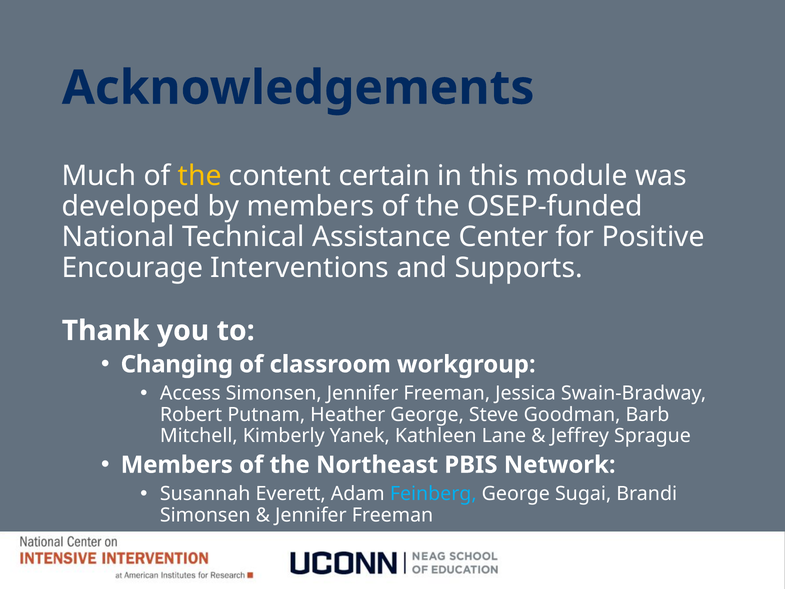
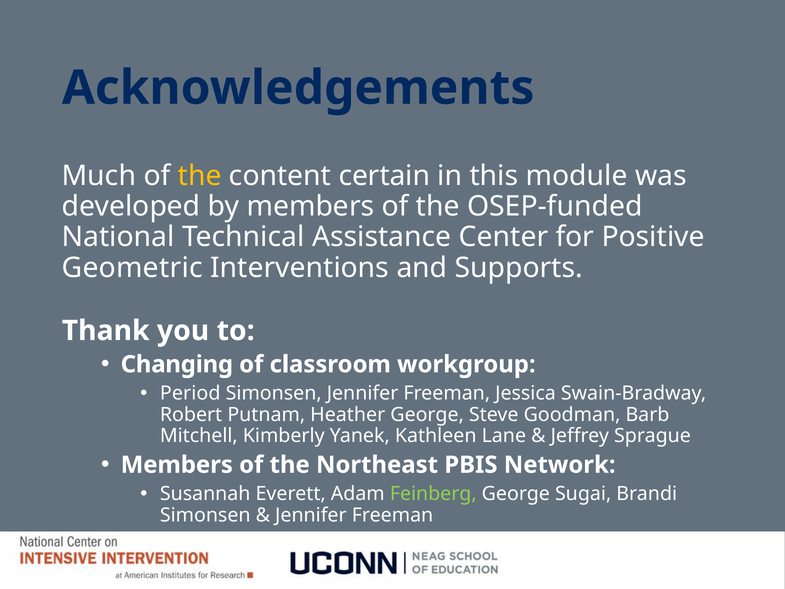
Encourage: Encourage -> Geometric
Access: Access -> Period
Feinberg colour: light blue -> light green
